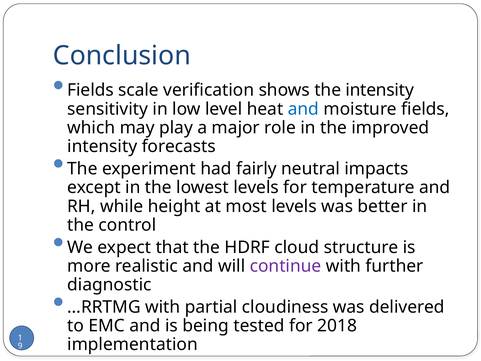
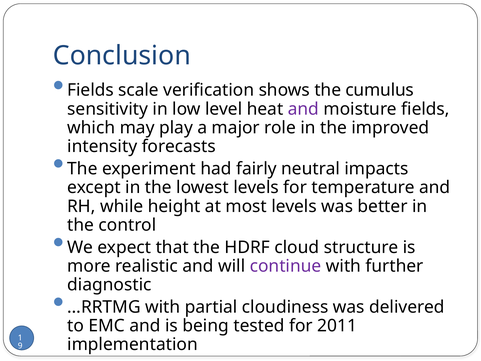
the intensity: intensity -> cumulus
and at (303, 109) colour: blue -> purple
2018: 2018 -> 2011
